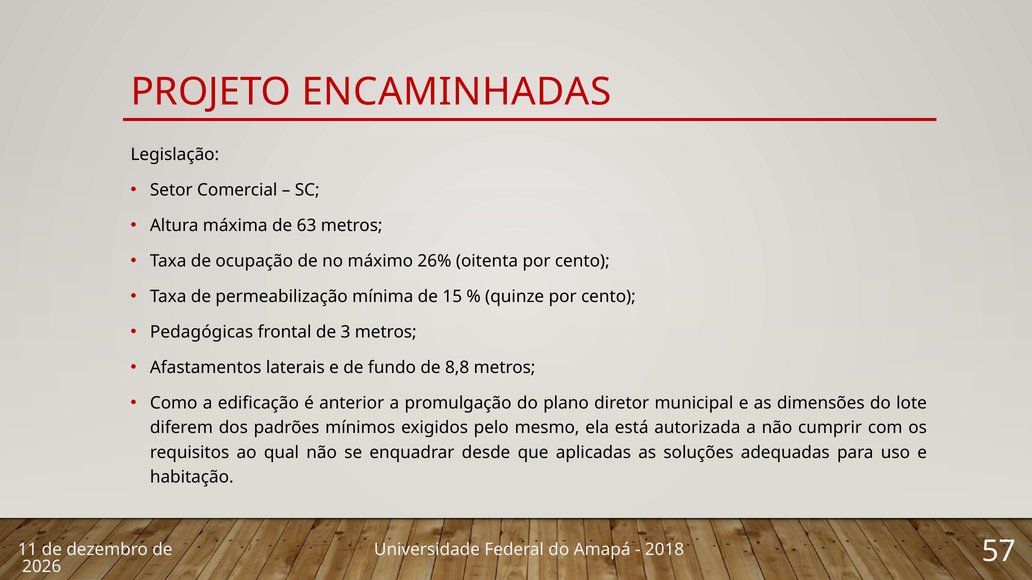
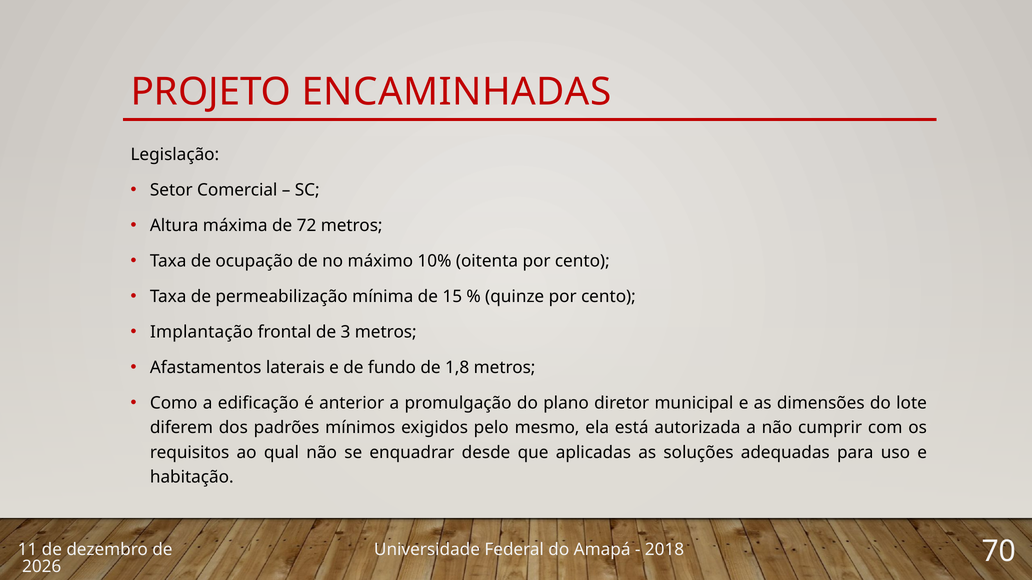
63: 63 -> 72
26%: 26% -> 10%
Pedagógicas: Pedagógicas -> Implantação
8,8: 8,8 -> 1,8
57: 57 -> 70
